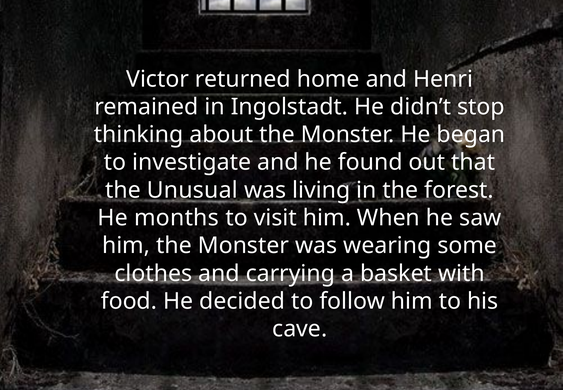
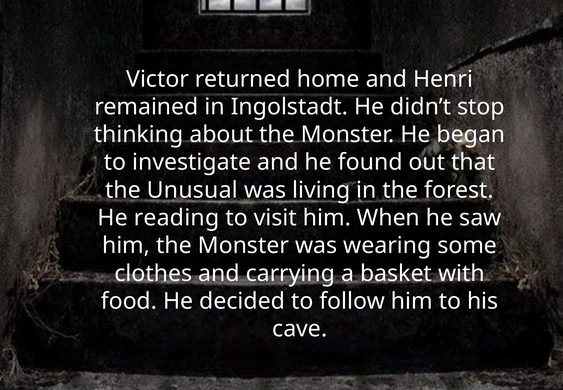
months: months -> reading
